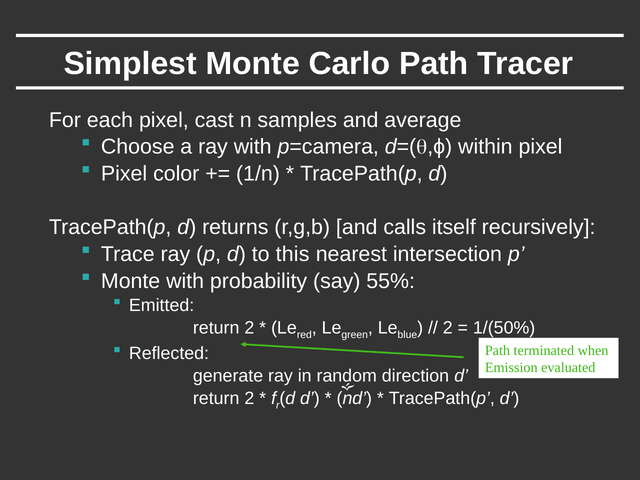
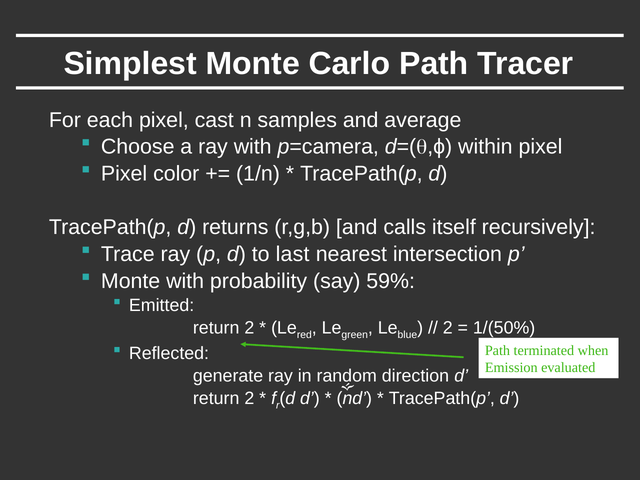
this: this -> last
55%: 55% -> 59%
